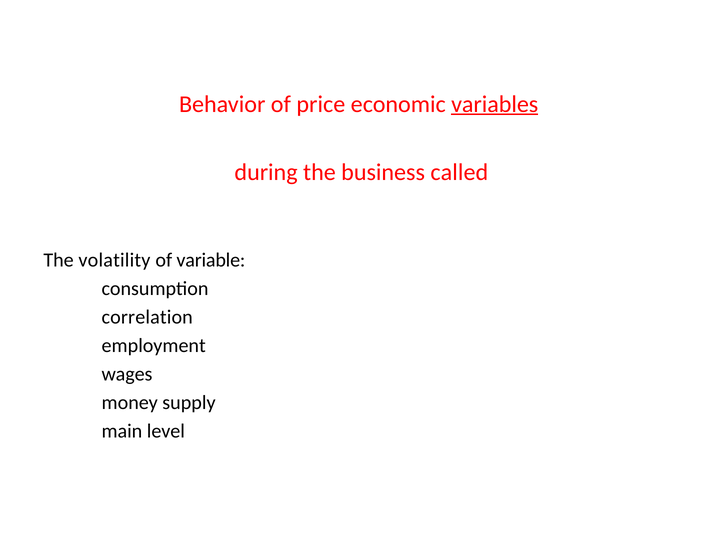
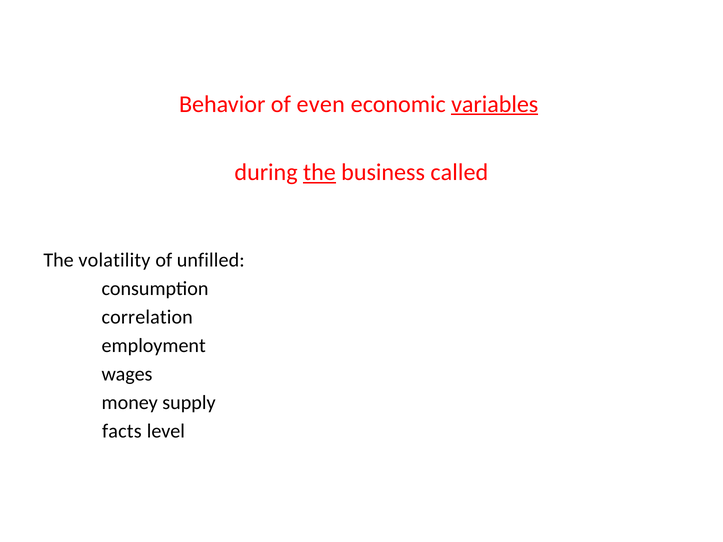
price: price -> even
the at (319, 172) underline: none -> present
variable: variable -> unfilled
main: main -> facts
